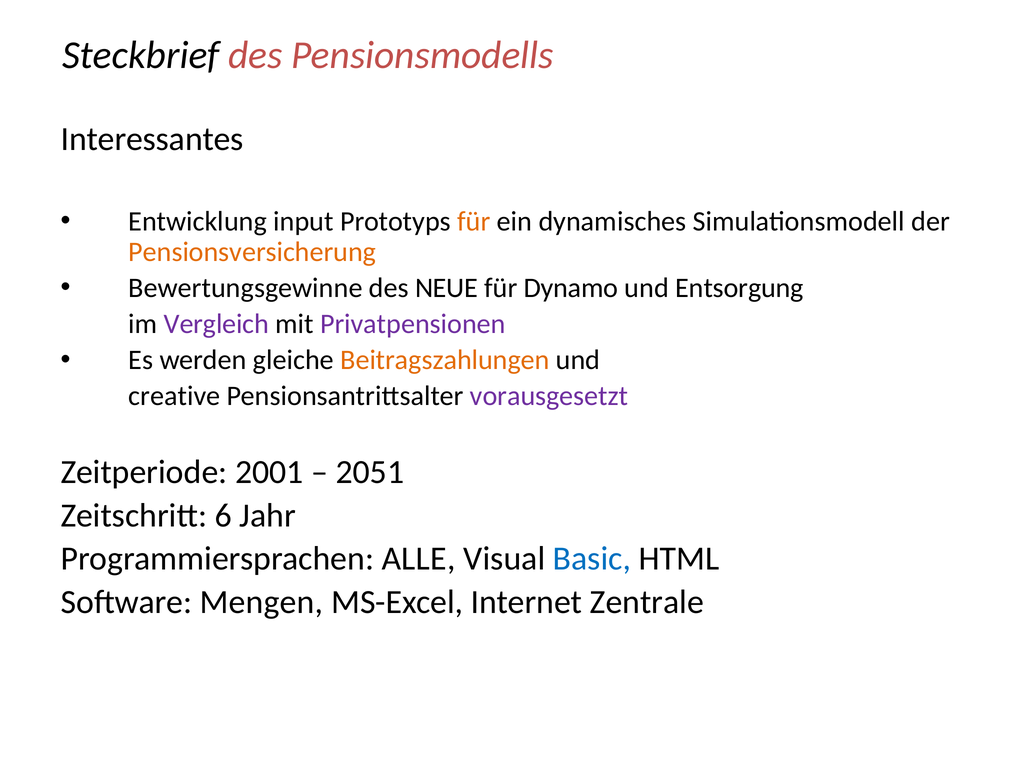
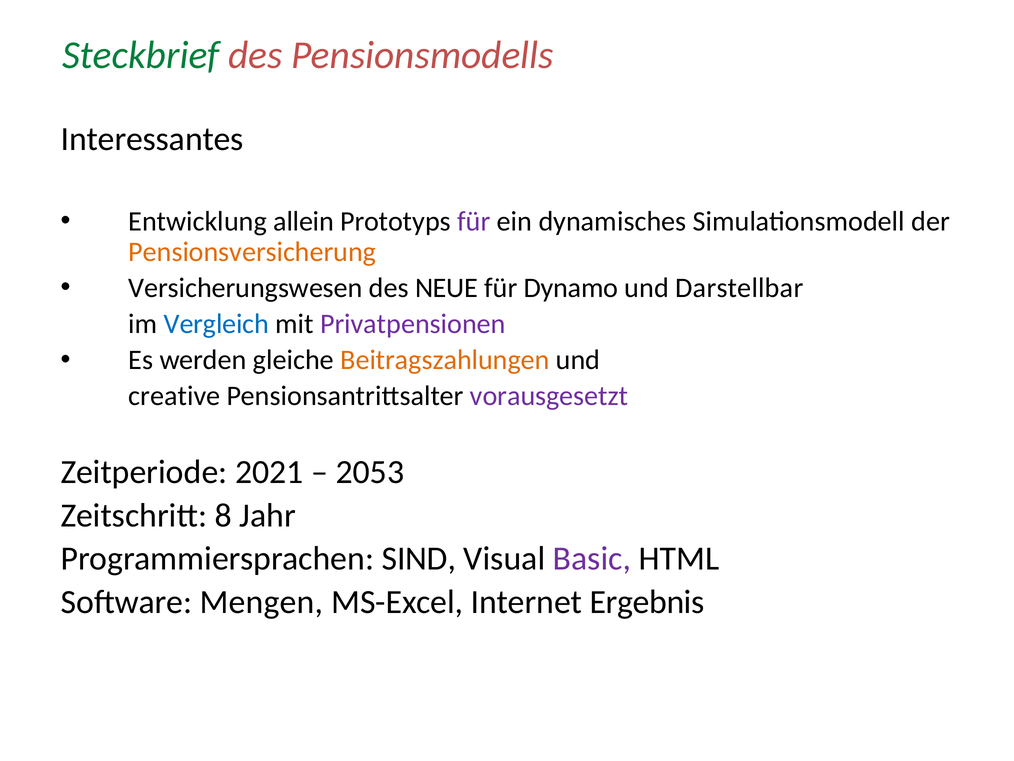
Steckbrief colour: black -> green
input: input -> allein
für at (474, 221) colour: orange -> purple
Bewertungsgewinne: Bewertungsgewinne -> Versicherungswesen
Entsorgung: Entsorgung -> Darstellbar
Vergleich colour: purple -> blue
2001: 2001 -> 2021
2051: 2051 -> 2053
6: 6 -> 8
ALLE: ALLE -> SIND
Basic colour: blue -> purple
Zentrale: Zentrale -> Ergebnis
